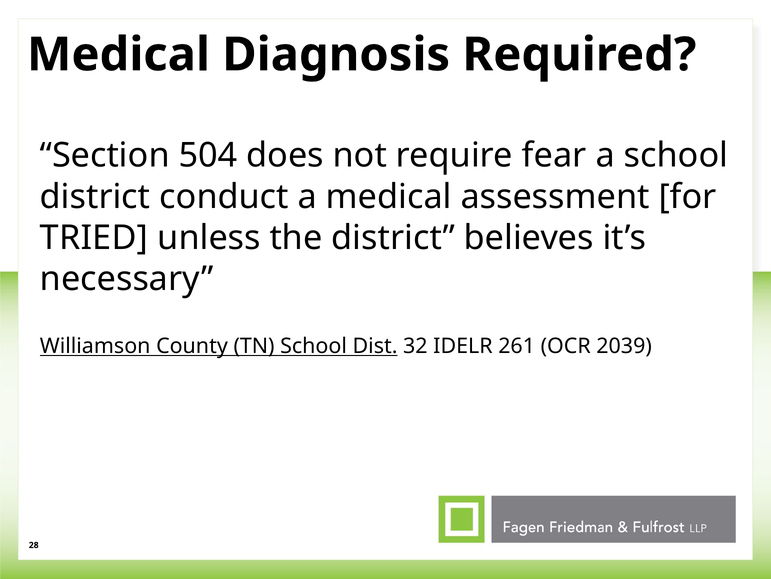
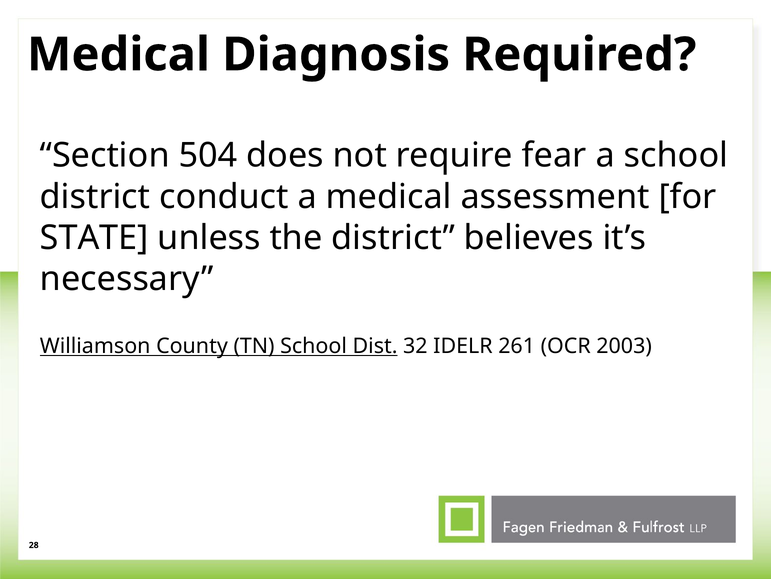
TRIED: TRIED -> STATE
2039: 2039 -> 2003
